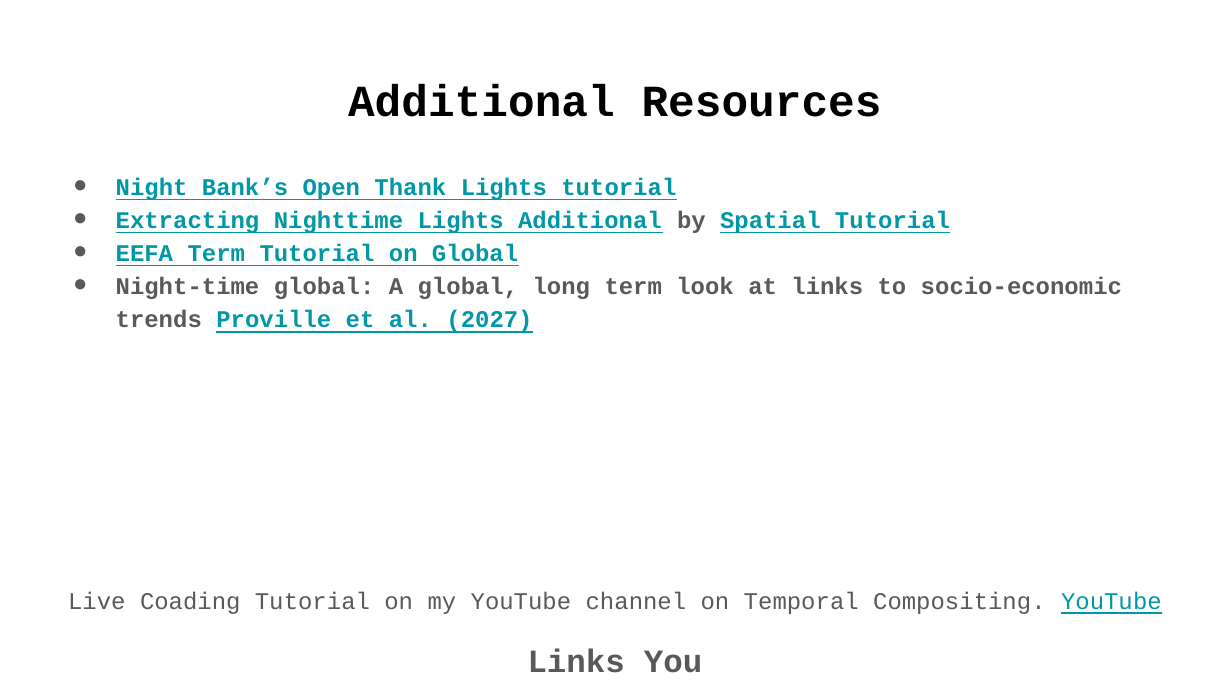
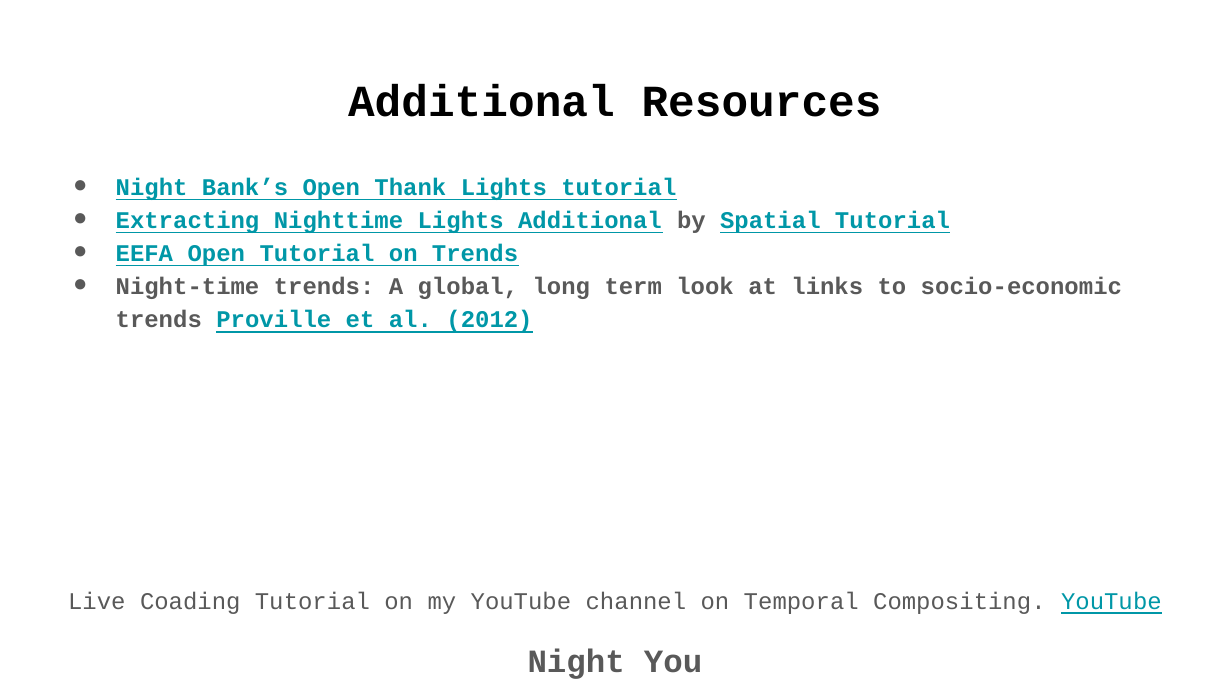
EEFA Term: Term -> Open
on Global: Global -> Trends
Night-time global: global -> trends
2027: 2027 -> 2012
Links at (576, 662): Links -> Night
